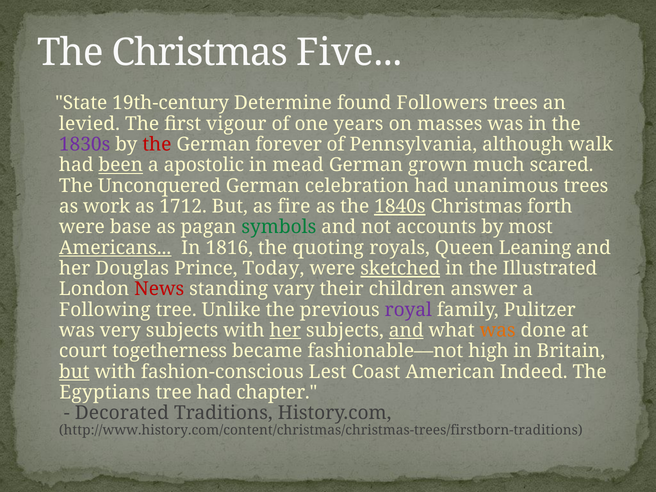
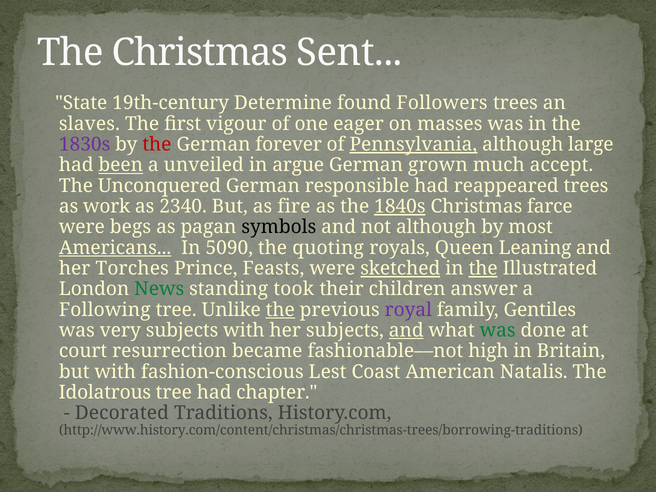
Five: Five -> Sent
levied: levied -> slaves
years: years -> eager
Pennsylvania underline: none -> present
walk: walk -> large
apostolic: apostolic -> unveiled
mead: mead -> argue
scared: scared -> accept
celebration: celebration -> responsible
unanimous: unanimous -> reappeared
1712: 1712 -> 2340
forth: forth -> farce
base: base -> begs
symbols colour: green -> black
not accounts: accounts -> although
1816: 1816 -> 5090
Douglas: Douglas -> Torches
Today: Today -> Feasts
the at (483, 268) underline: none -> present
News colour: red -> green
vary: vary -> took
the at (280, 310) underline: none -> present
Pulitzer: Pulitzer -> Gentiles
her at (285, 330) underline: present -> none
was at (498, 330) colour: orange -> green
togetherness: togetherness -> resurrection
but at (74, 372) underline: present -> none
Indeed: Indeed -> Natalis
Egyptians: Egyptians -> Idolatrous
http://www.history.com/content/christmas/christmas-trees/firstborn-traditions: http://www.history.com/content/christmas/christmas-trees/firstborn-traditions -> http://www.history.com/content/christmas/christmas-trees/borrowing-traditions
